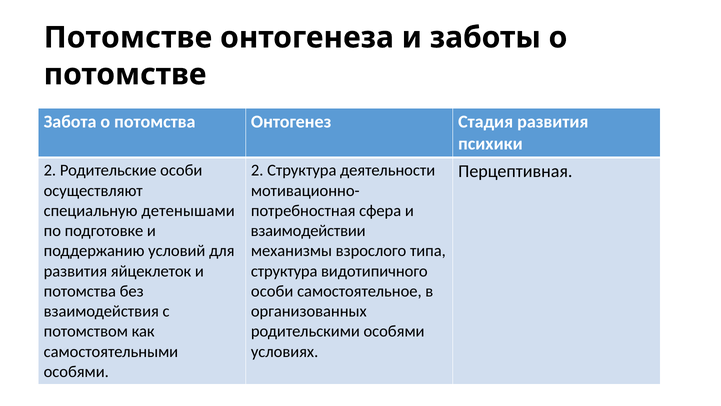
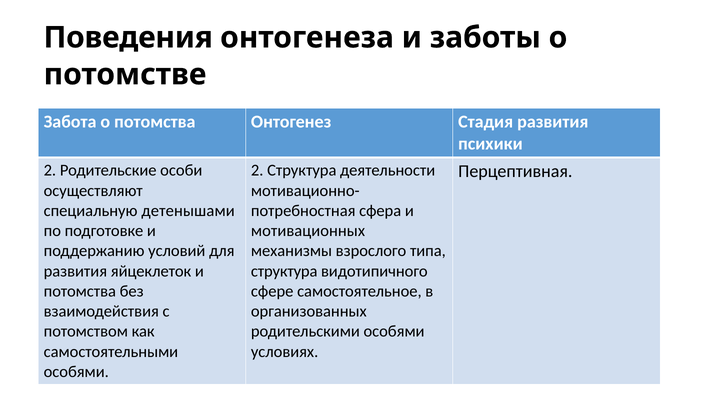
Потомстве at (128, 38): Потомстве -> Поведения
взаимодействии: взаимодействии -> мотивационных
особи at (272, 291): особи -> сфере
